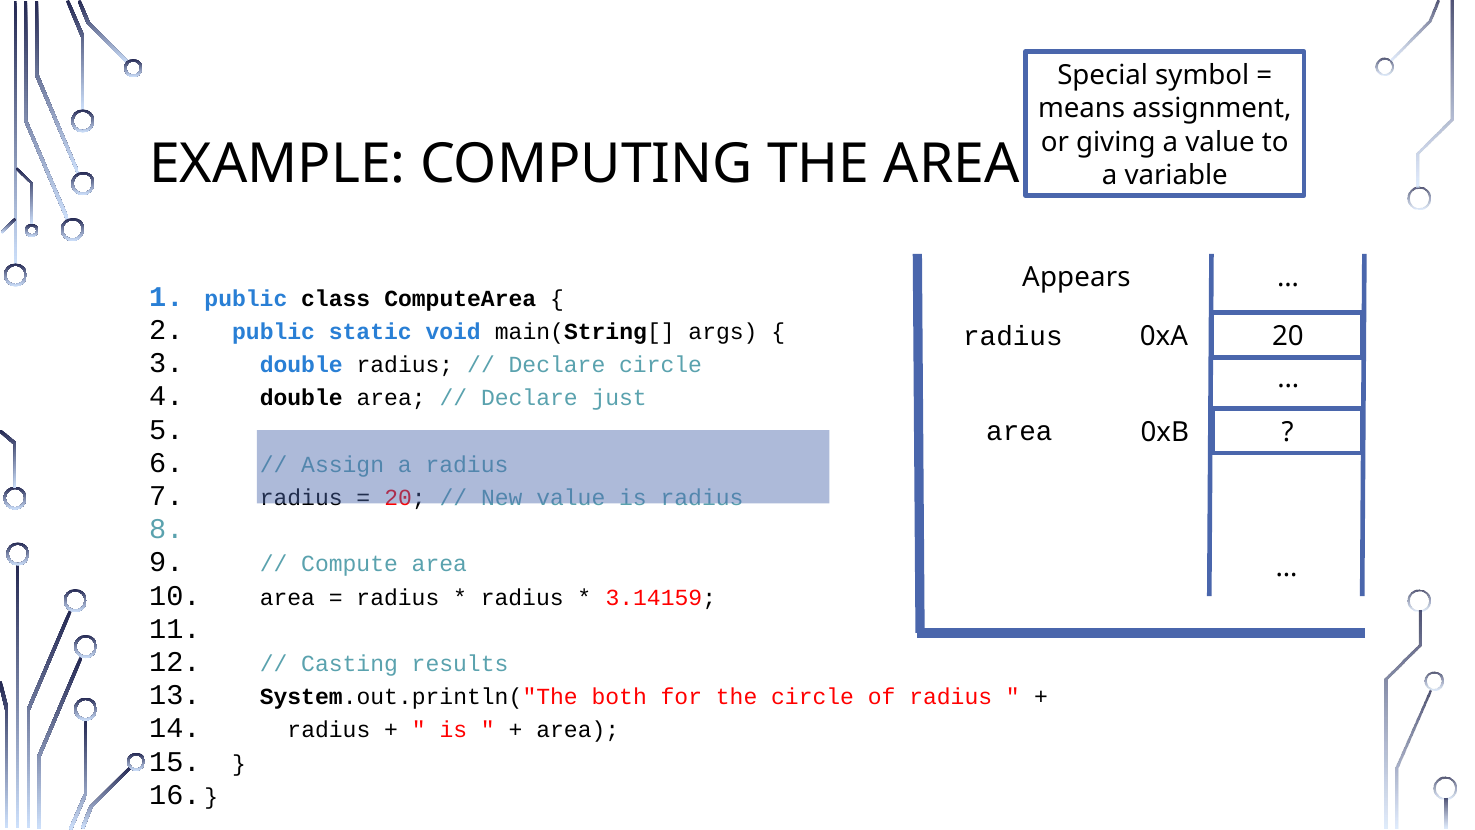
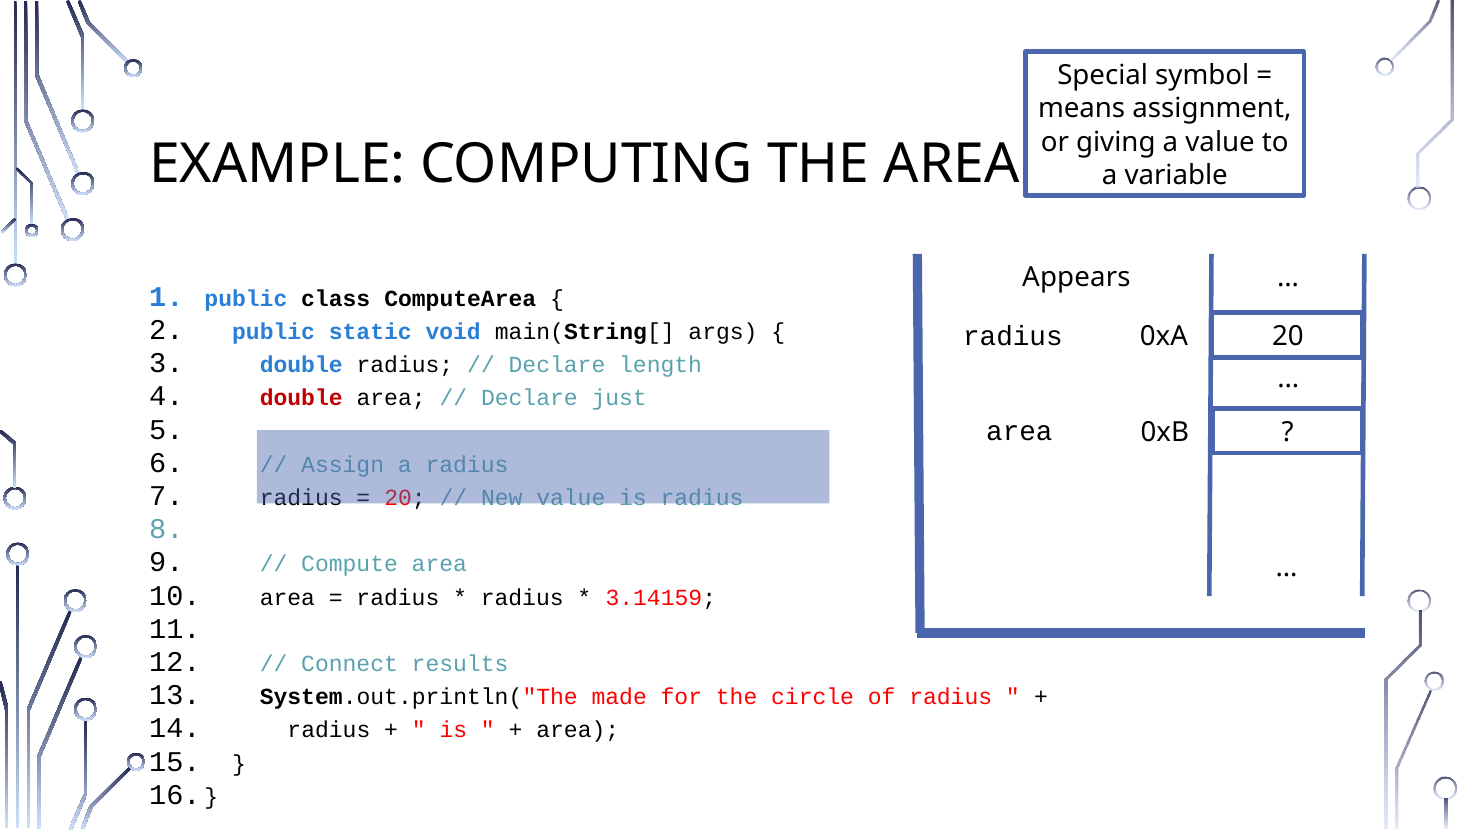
Declare circle: circle -> length
double at (301, 398) colour: black -> red
Casting: Casting -> Connect
both: both -> made
